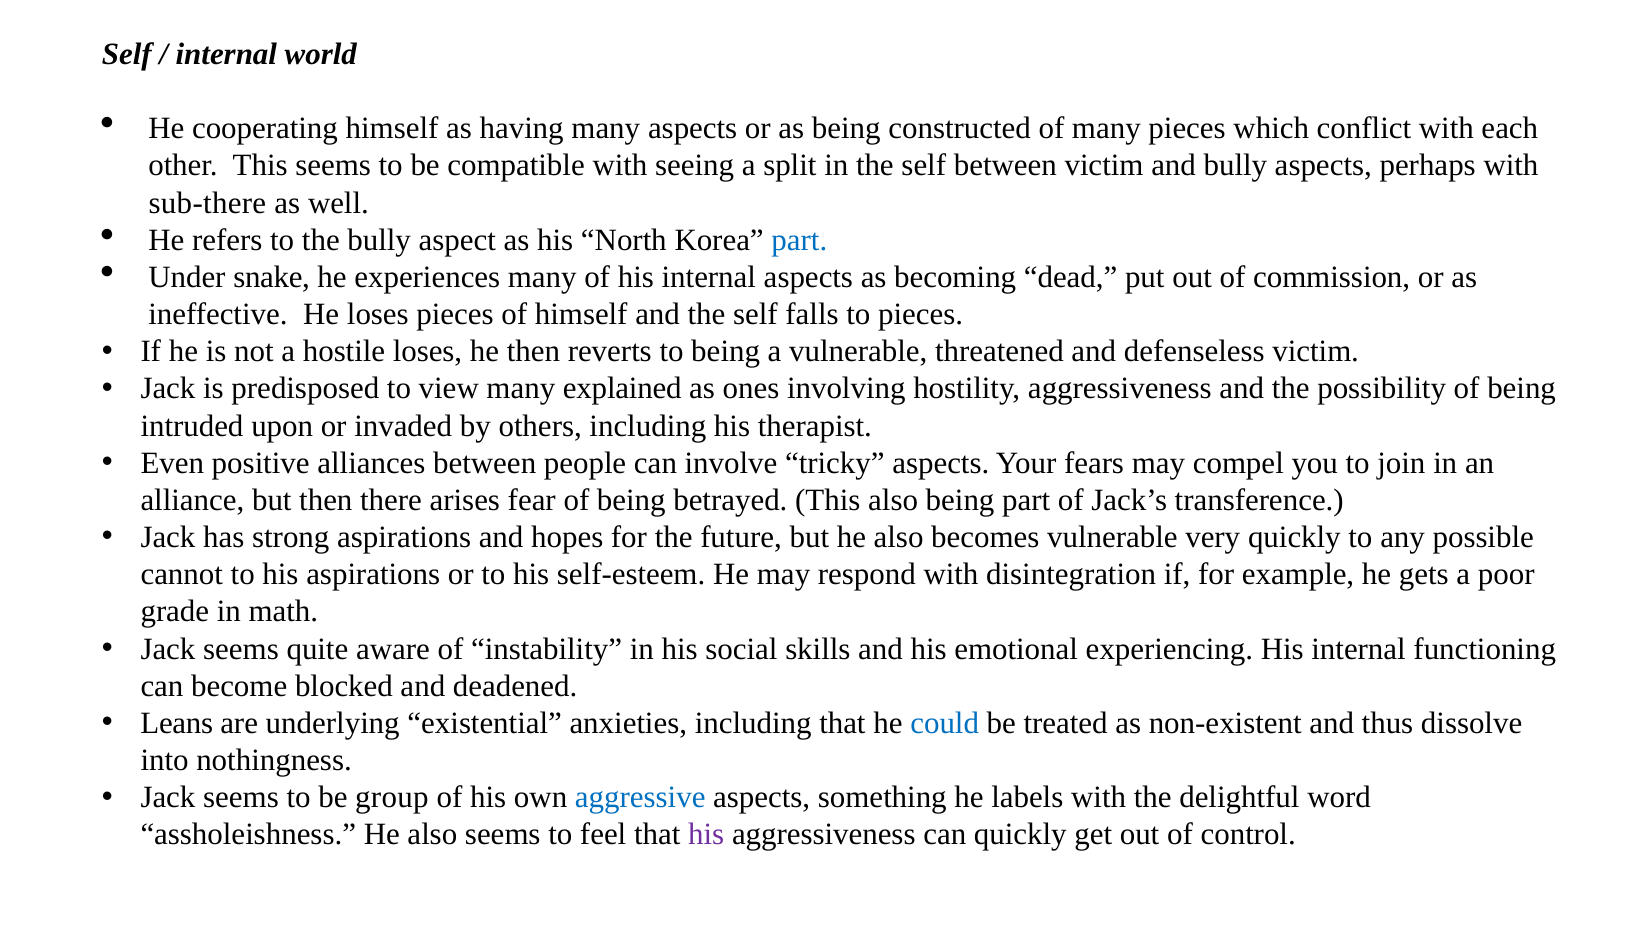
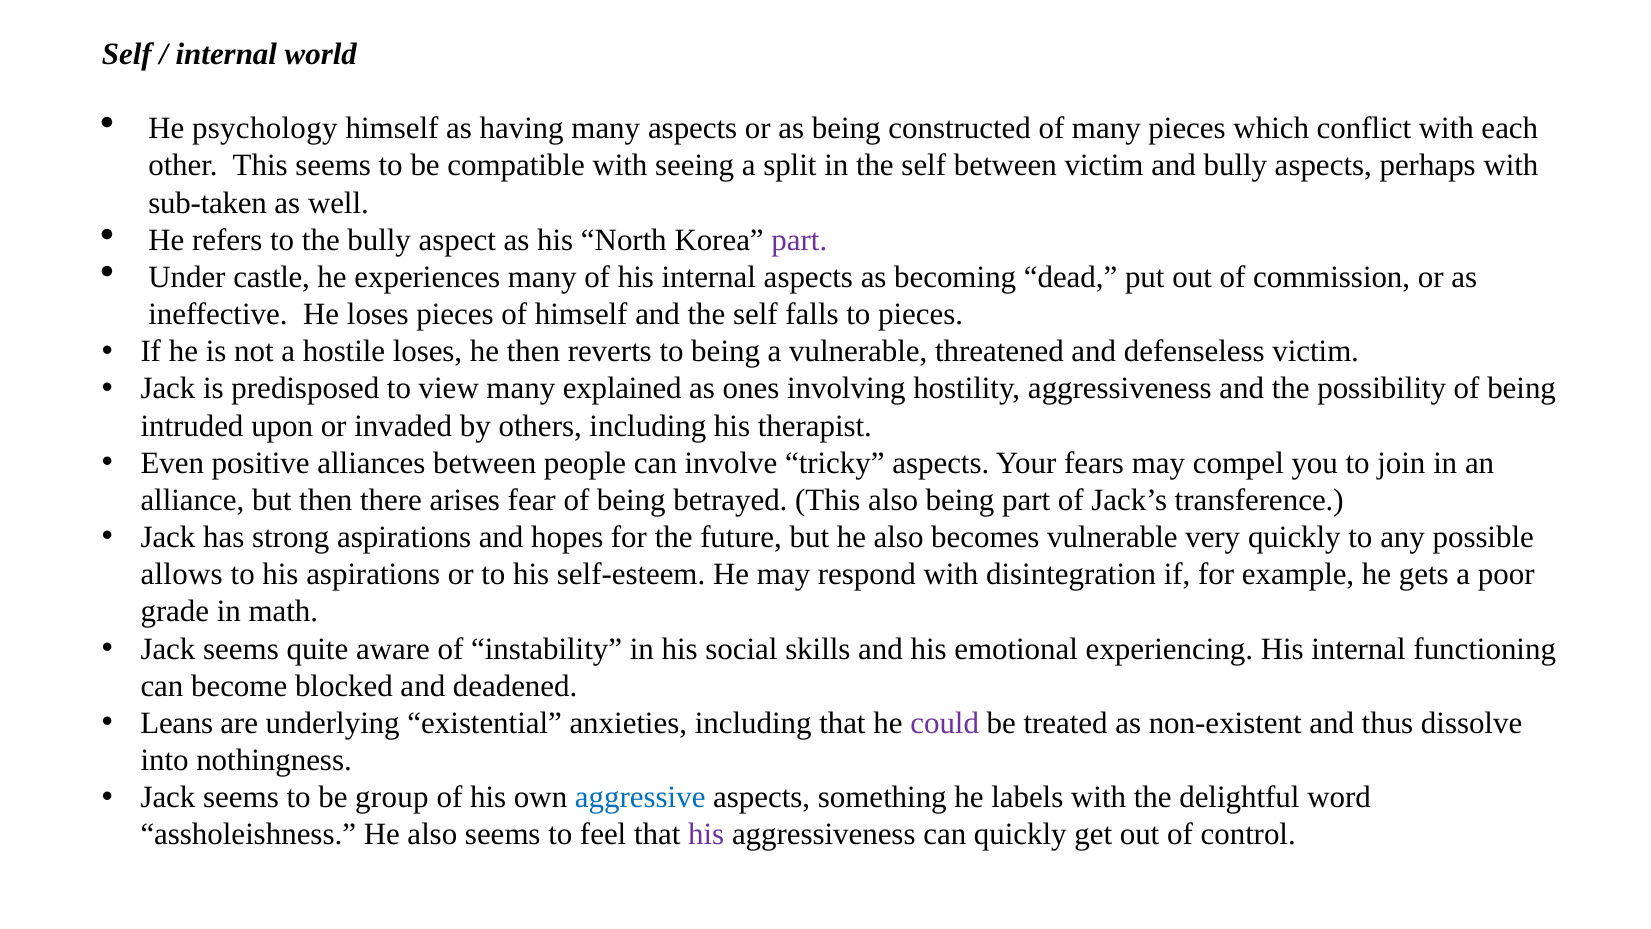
cooperating: cooperating -> psychology
sub-there: sub-there -> sub-taken
part at (799, 240) colour: blue -> purple
snake: snake -> castle
cannot: cannot -> allows
could colour: blue -> purple
